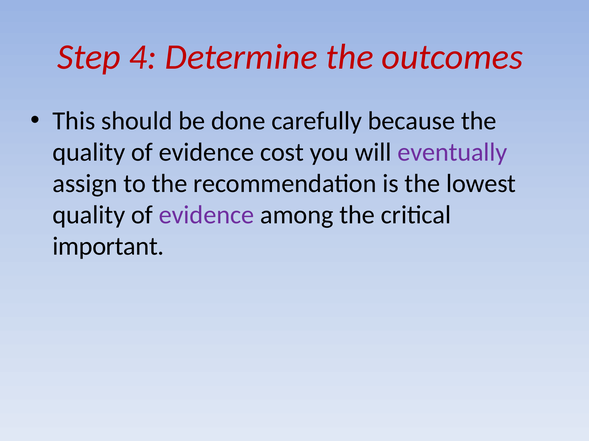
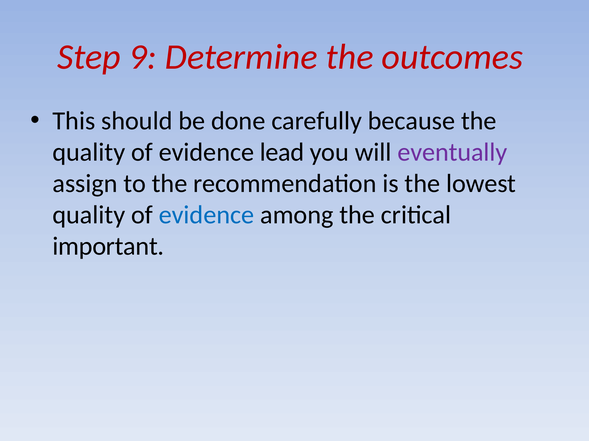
4: 4 -> 9
cost: cost -> lead
evidence at (207, 215) colour: purple -> blue
